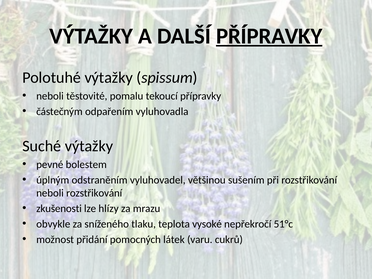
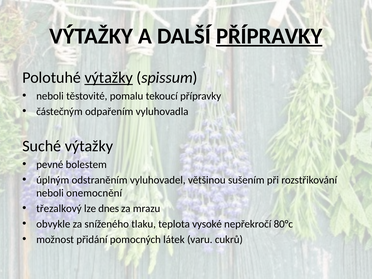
výtažky at (109, 78) underline: none -> present
neboli rozstřikování: rozstřikování -> onemocnění
zkušenosti: zkušenosti -> třezalkový
hlízy: hlízy -> dnes
51°c: 51°c -> 80°c
